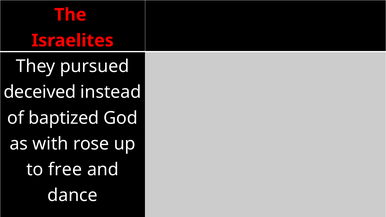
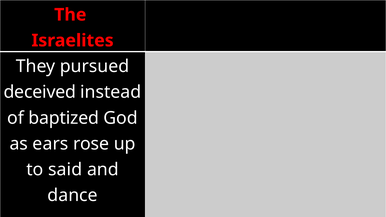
with: with -> ears
free: free -> said
